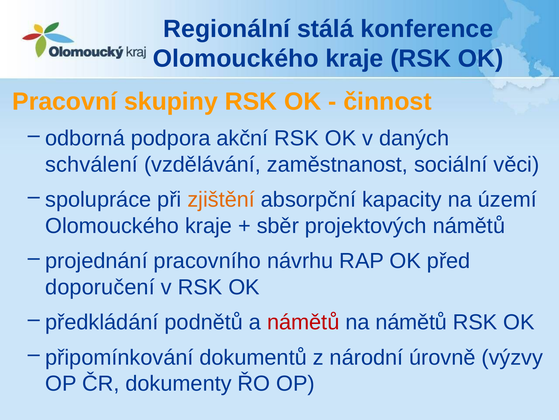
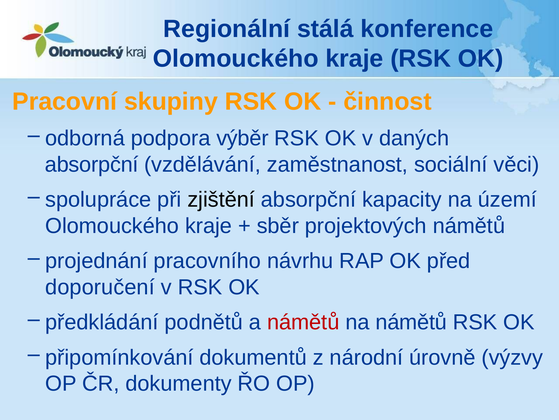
akční: akční -> výběr
schválení at (92, 164): schválení -> absorpční
zjištění colour: orange -> black
